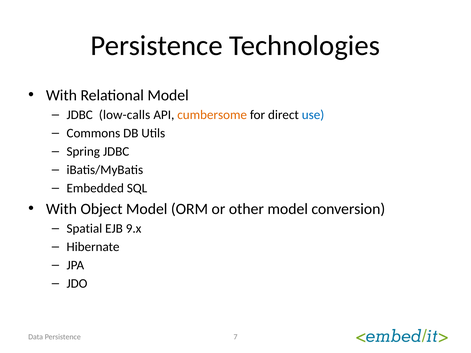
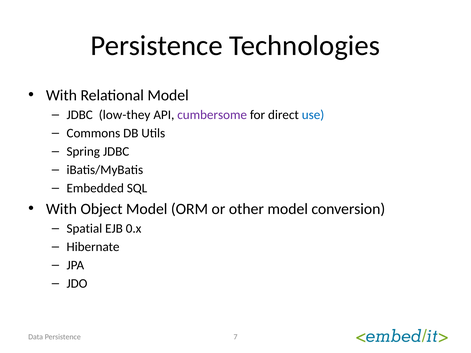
low-calls: low-calls -> low-they
cumbersome colour: orange -> purple
9.x: 9.x -> 0.x
